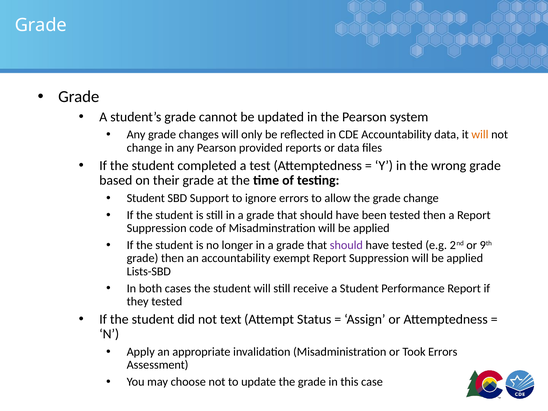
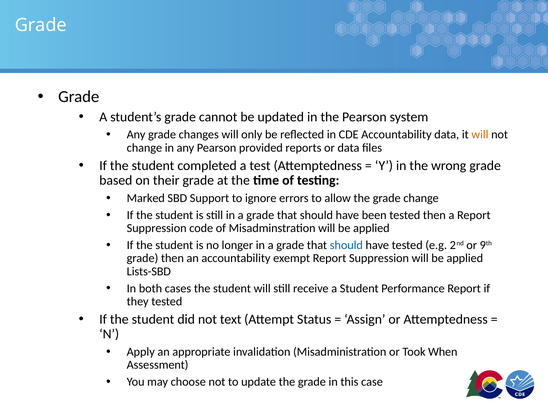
Student at (146, 198): Student -> Marked
should at (346, 245) colour: purple -> blue
Took Errors: Errors -> When
